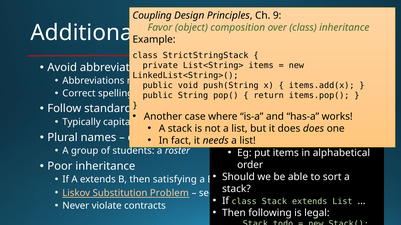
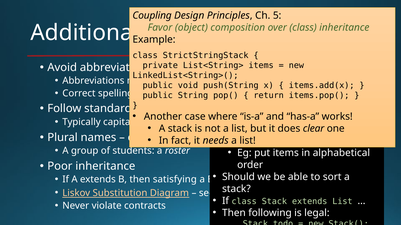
Principles Ch 9: 9 -> 5
does does: does -> clear
Problem: Problem -> Diagram
